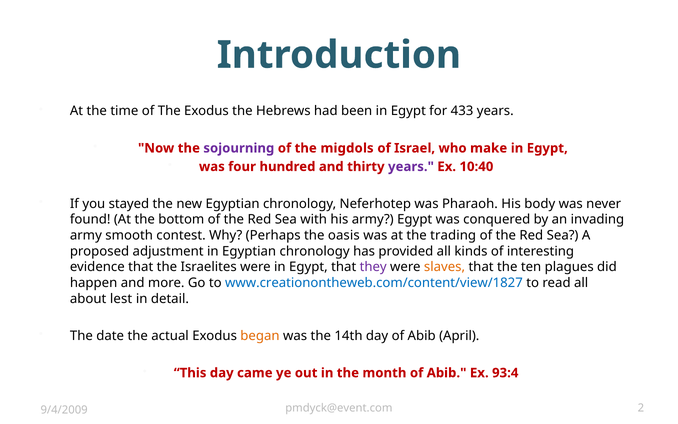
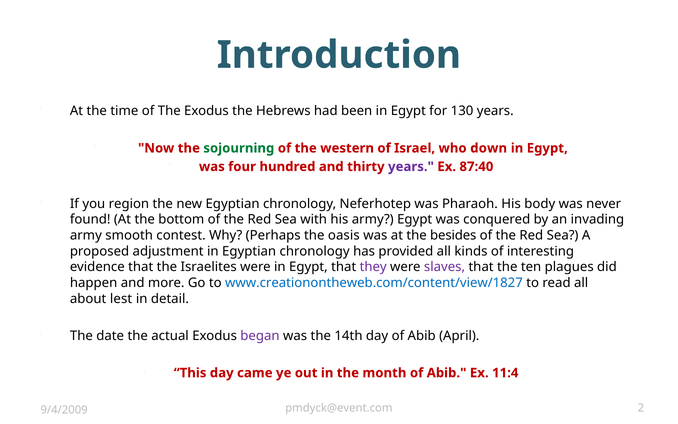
433: 433 -> 130
sojourning colour: purple -> green
migdols: migdols -> western
make: make -> down
10:40: 10:40 -> 87:40
stayed: stayed -> region
trading: trading -> besides
slaves colour: orange -> purple
began colour: orange -> purple
93:4: 93:4 -> 11:4
